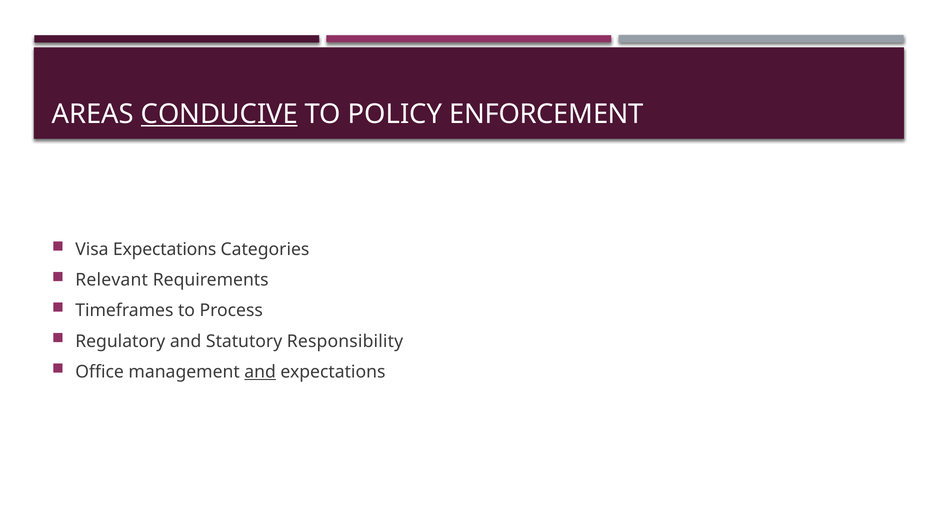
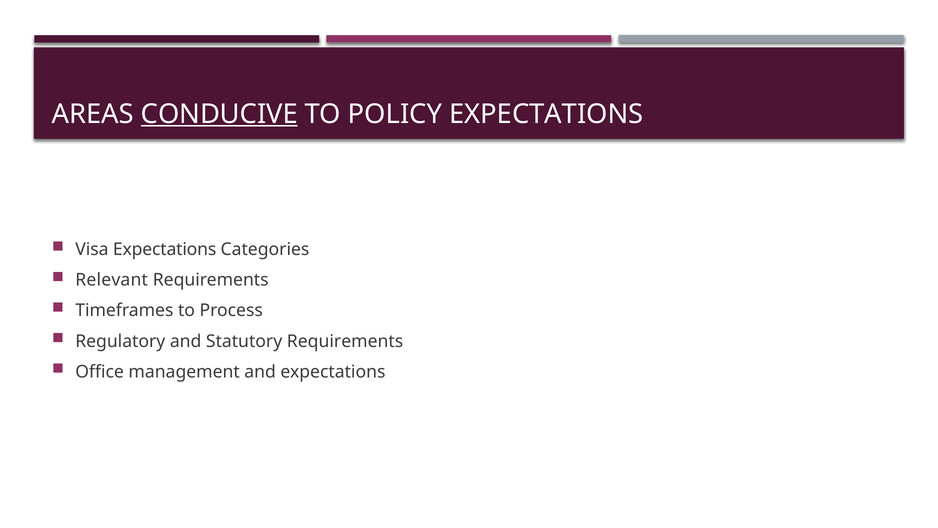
POLICY ENFORCEMENT: ENFORCEMENT -> EXPECTATIONS
Statutory Responsibility: Responsibility -> Requirements
and at (260, 371) underline: present -> none
